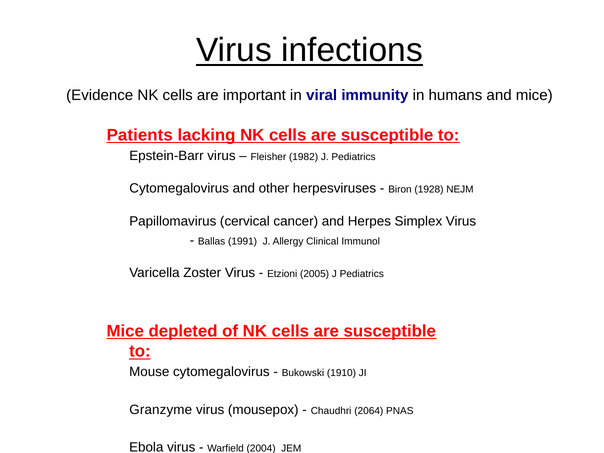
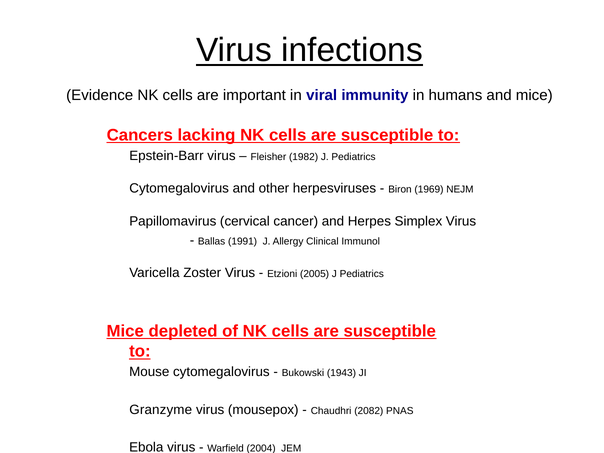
Patients: Patients -> Cancers
1928: 1928 -> 1969
1910: 1910 -> 1943
2064: 2064 -> 2082
